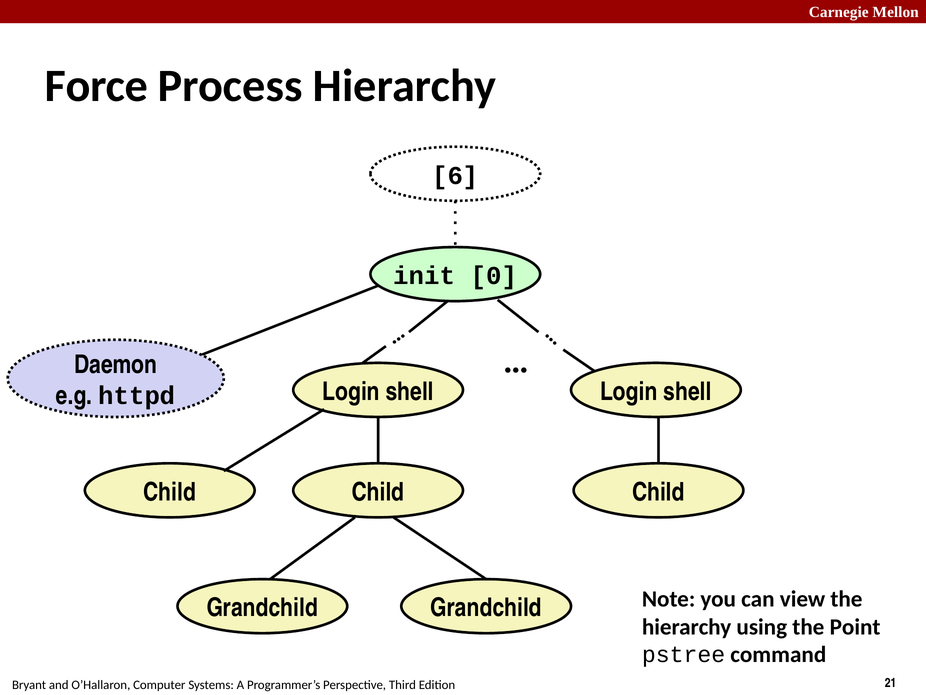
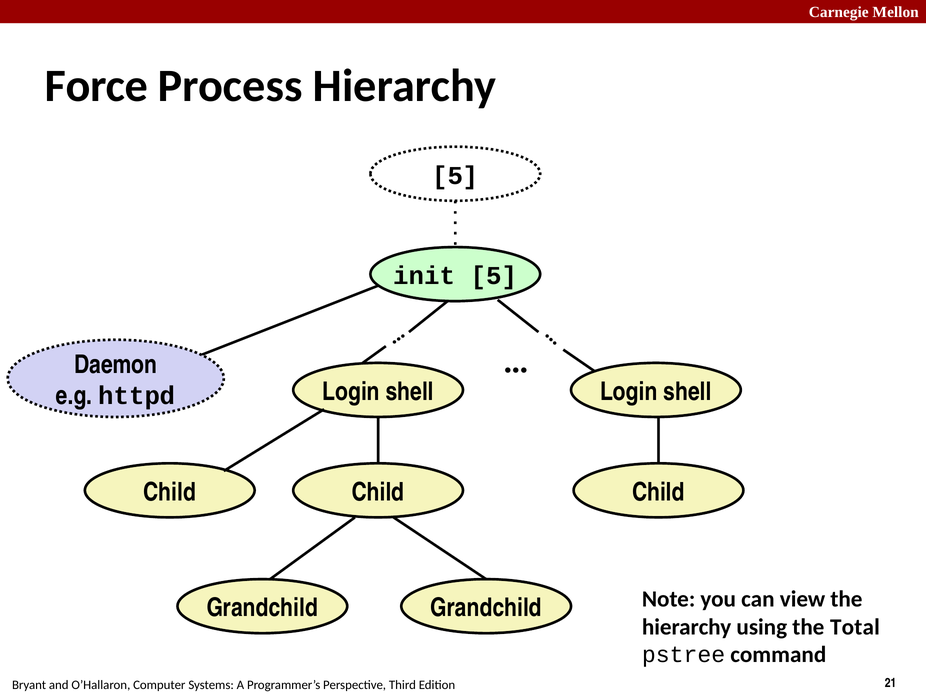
6 at (455, 175): 6 -> 5
init 0: 0 -> 5
Point: Point -> Total
